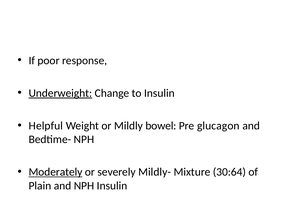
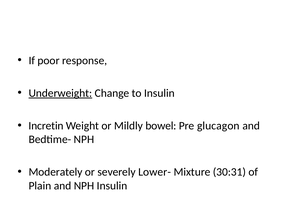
Helpful: Helpful -> Incretin
Moderately underline: present -> none
Mildly-: Mildly- -> Lower-
30:64: 30:64 -> 30:31
